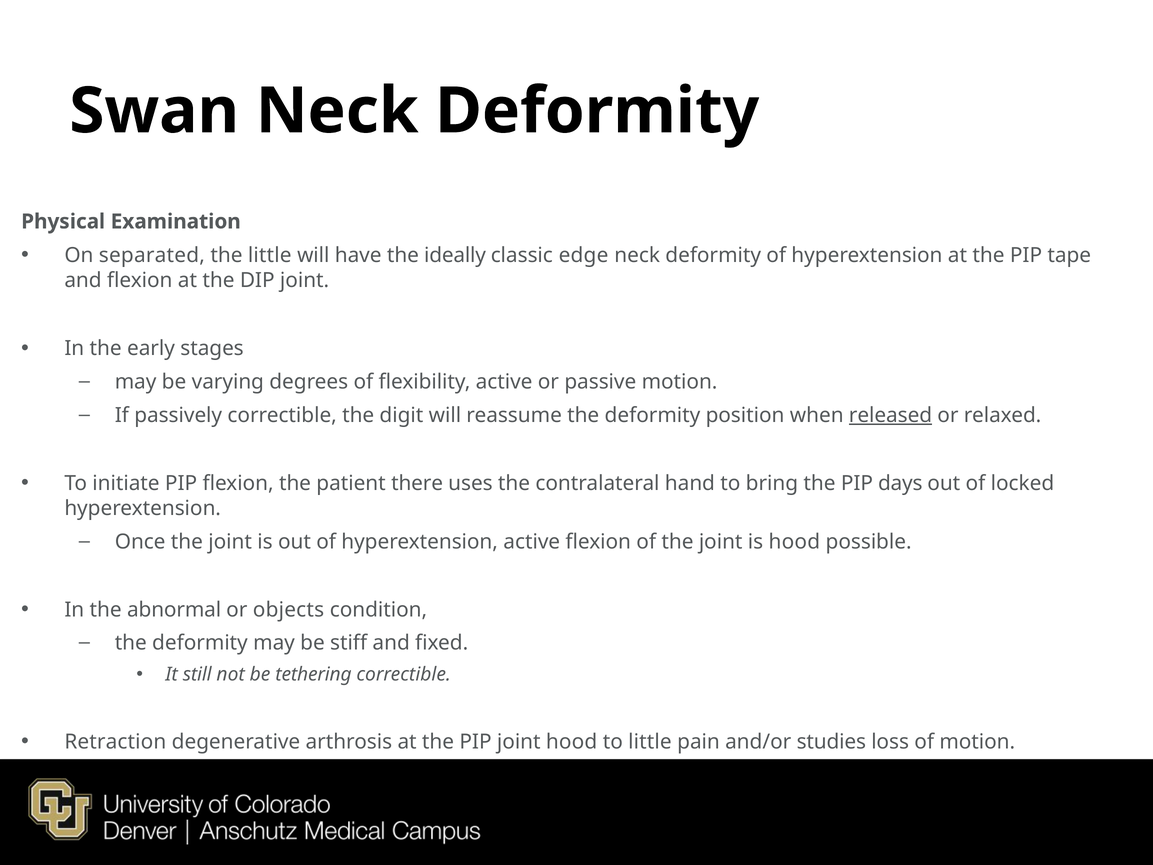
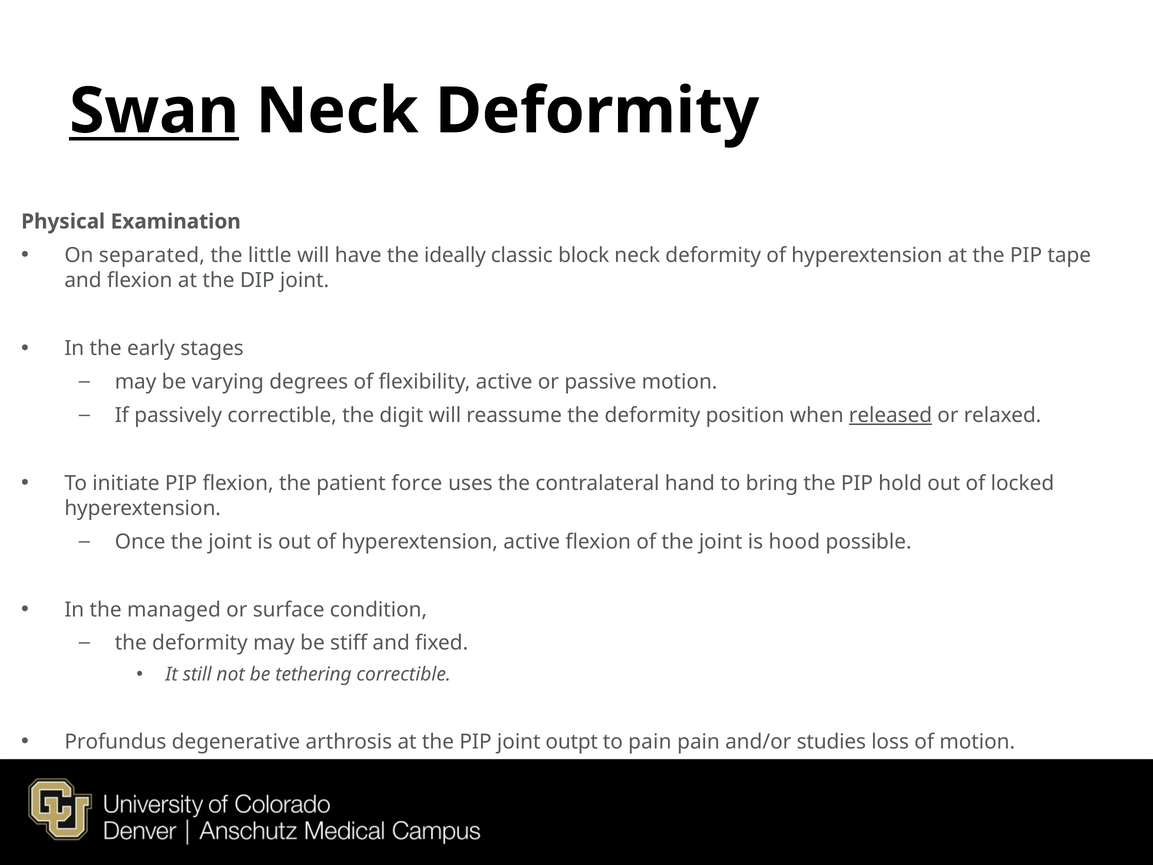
Swan underline: none -> present
edge: edge -> block
there: there -> force
days: days -> hold
abnormal: abnormal -> managed
objects: objects -> surface
Retraction: Retraction -> Profundus
joint hood: hood -> outpt
to little: little -> pain
